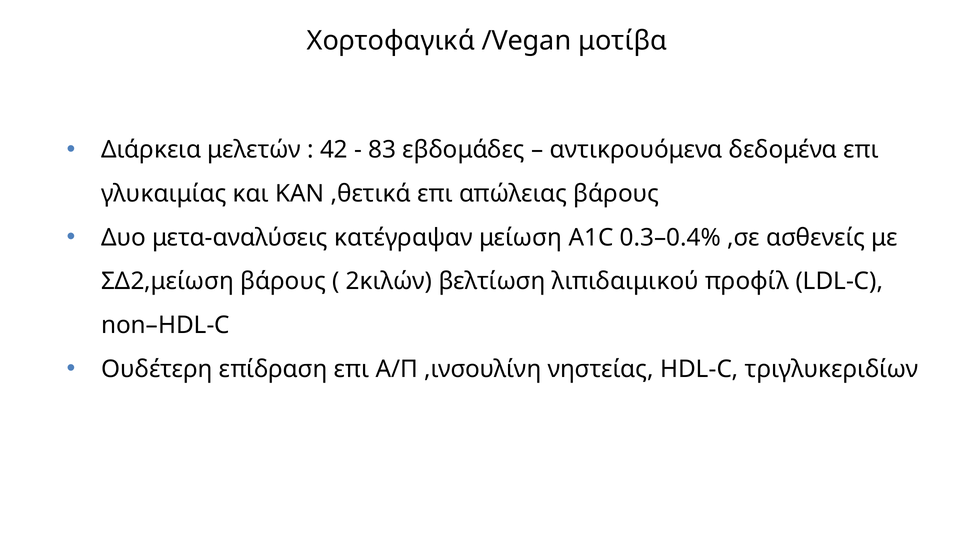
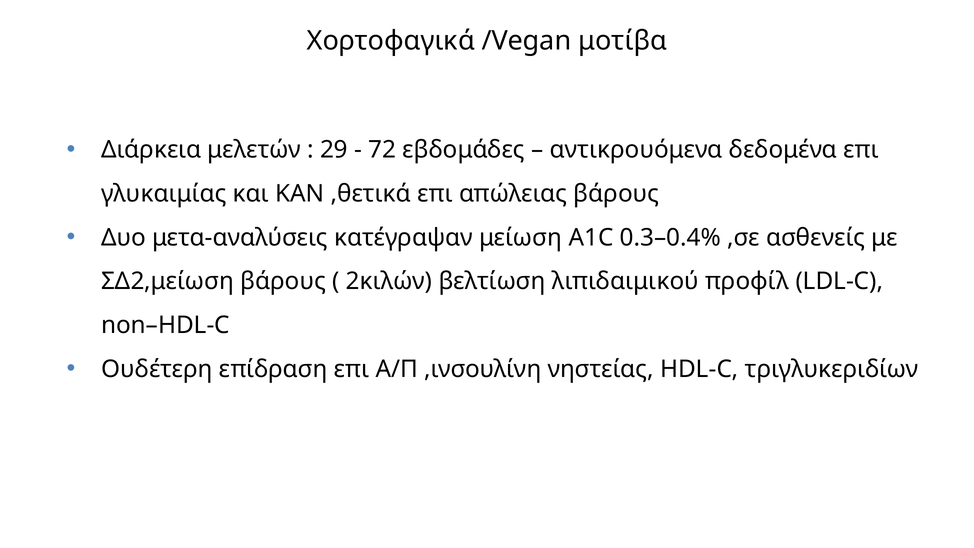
42: 42 -> 29
83: 83 -> 72
